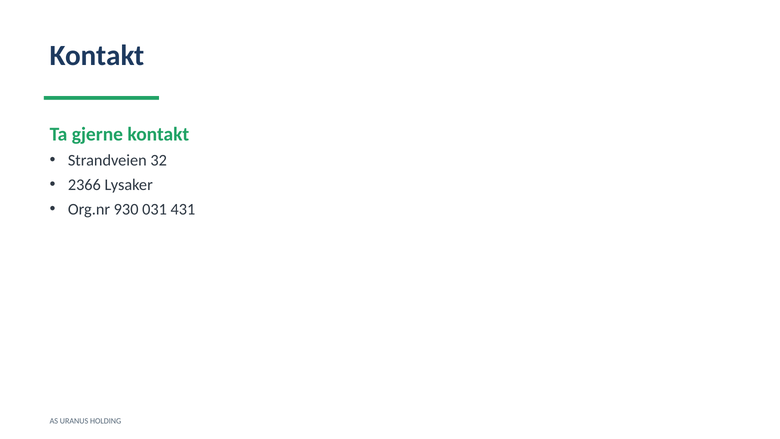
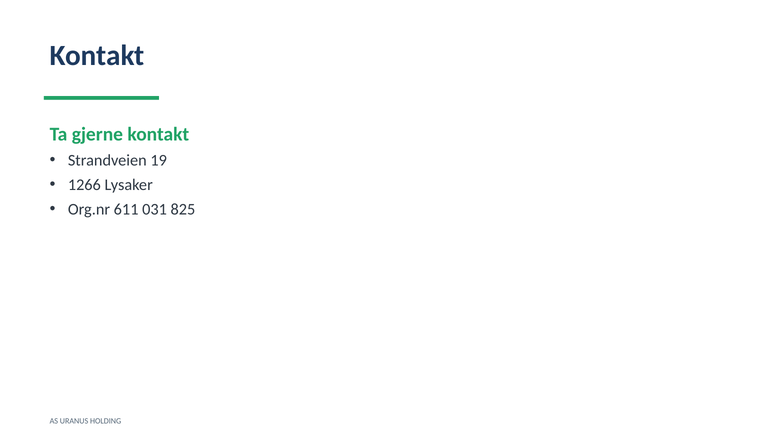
32: 32 -> 19
2366: 2366 -> 1266
930: 930 -> 611
431: 431 -> 825
